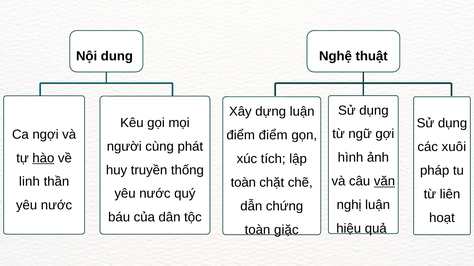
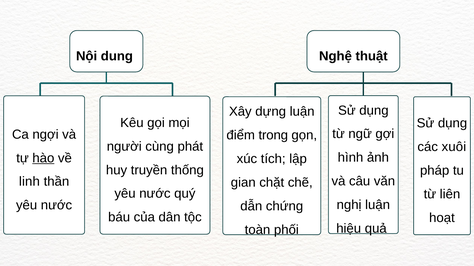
điểm điểm: điểm -> trong
văn underline: present -> none
toàn at (243, 183): toàn -> gian
giặc: giặc -> phối
